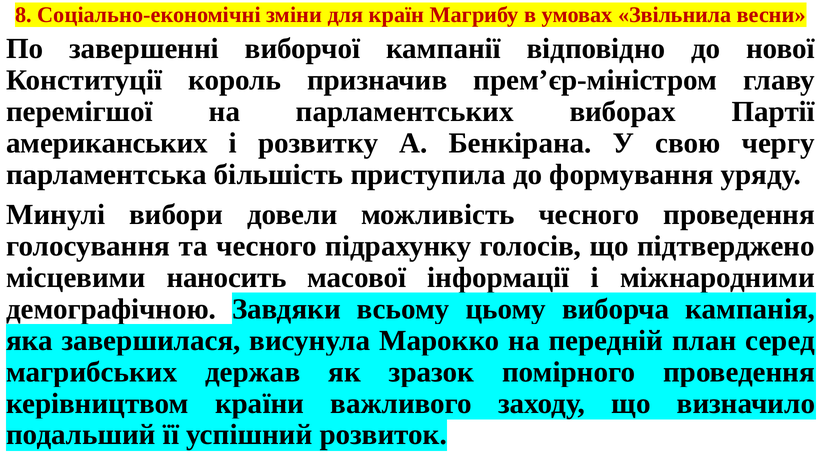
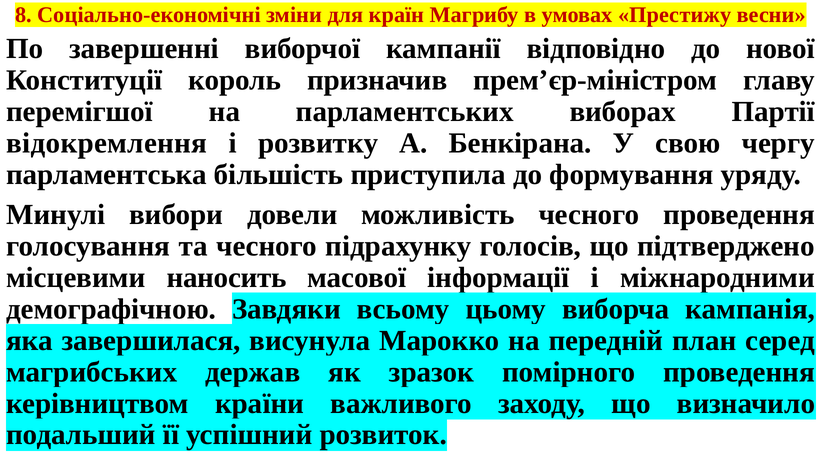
Звільнила: Звільнила -> Престижу
американських: американських -> відокремлення
